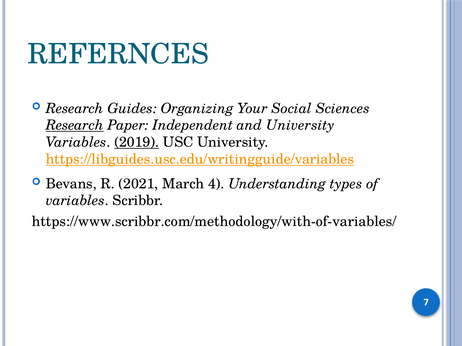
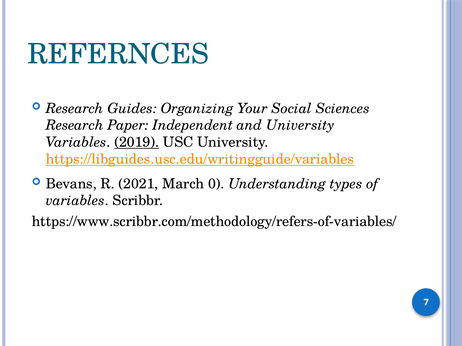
Research at (75, 126) underline: present -> none
4: 4 -> 0
https://www.scribbr.com/methodology/with-of-variables/: https://www.scribbr.com/methodology/with-of-variables/ -> https://www.scribbr.com/methodology/refers-of-variables/
